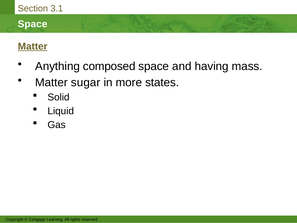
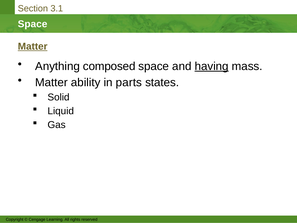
having underline: none -> present
sugar: sugar -> ability
more: more -> parts
